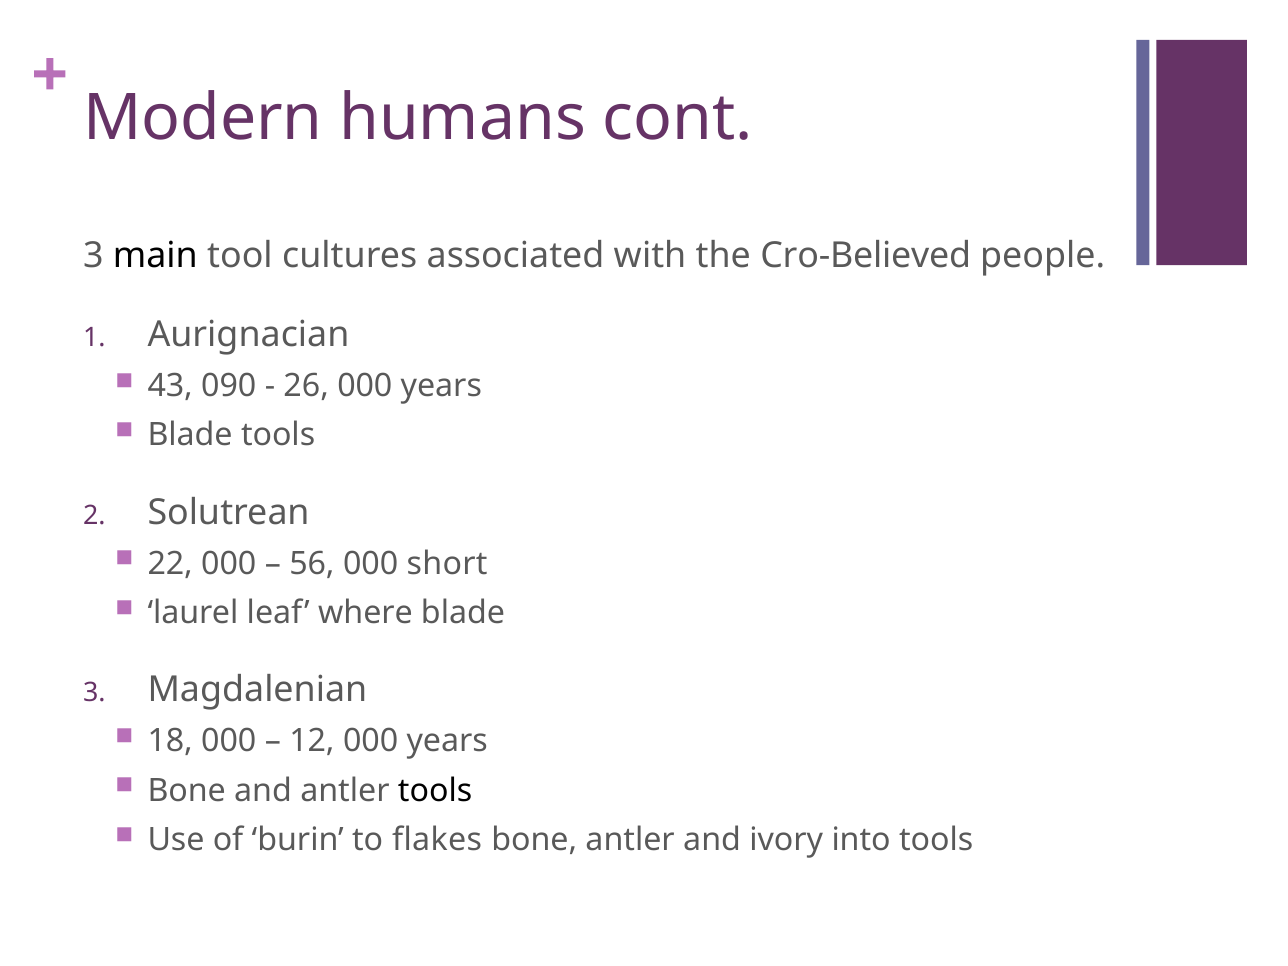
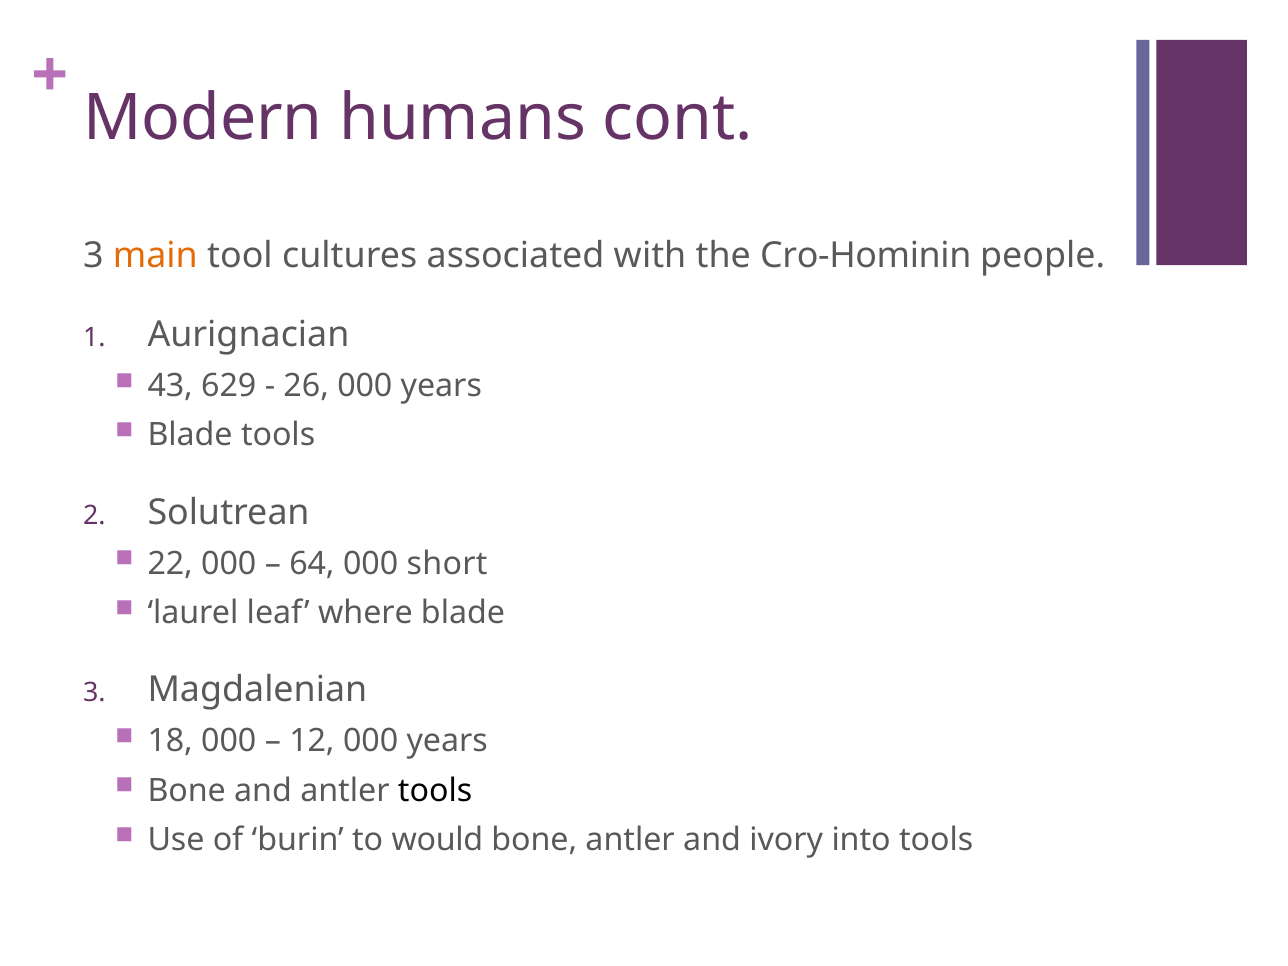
main colour: black -> orange
Cro-Believed: Cro-Believed -> Cro-Hominin
090: 090 -> 629
56: 56 -> 64
flakes: flakes -> would
